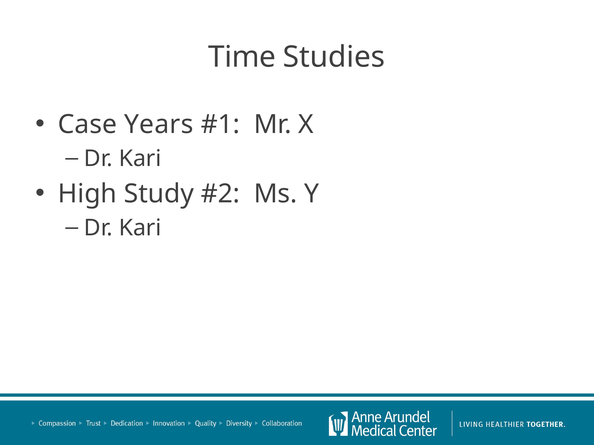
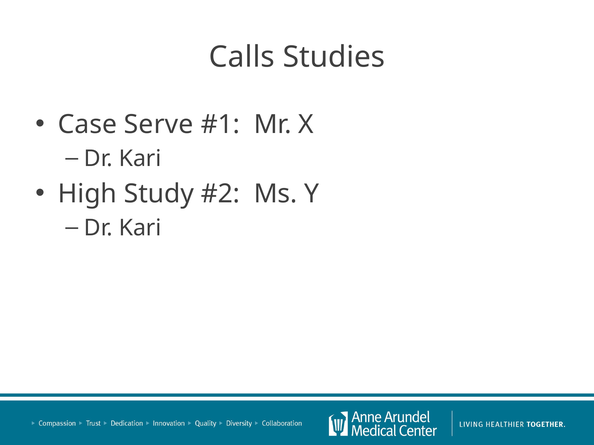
Time: Time -> Calls
Years: Years -> Serve
